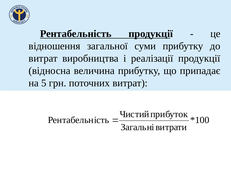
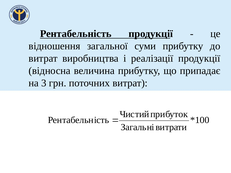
5: 5 -> 3
